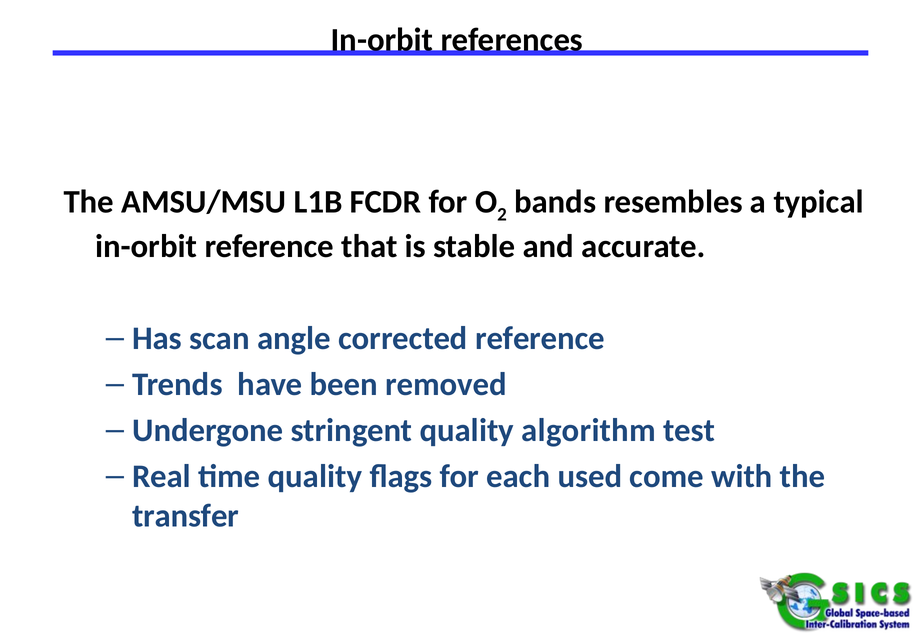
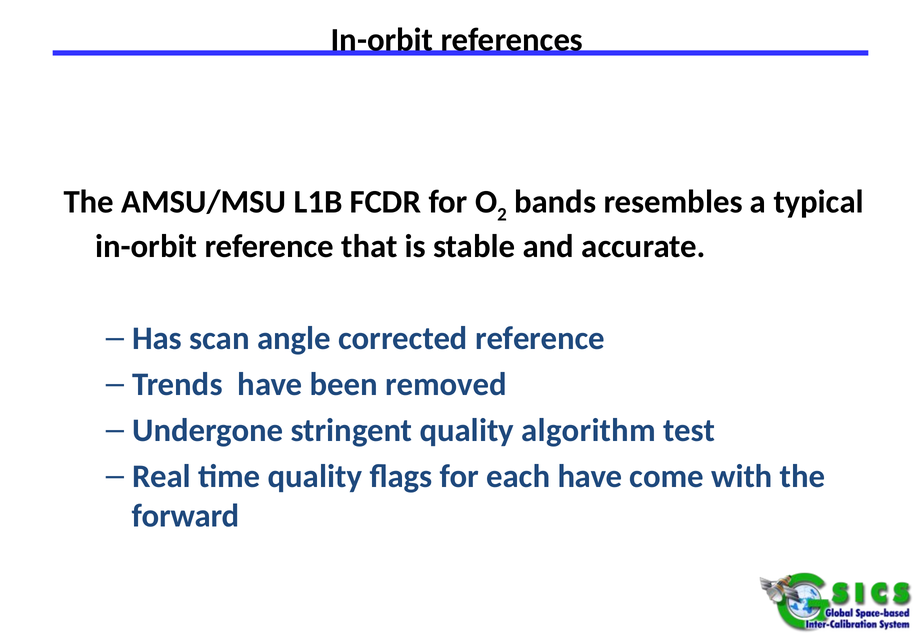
each used: used -> have
transfer: transfer -> forward
